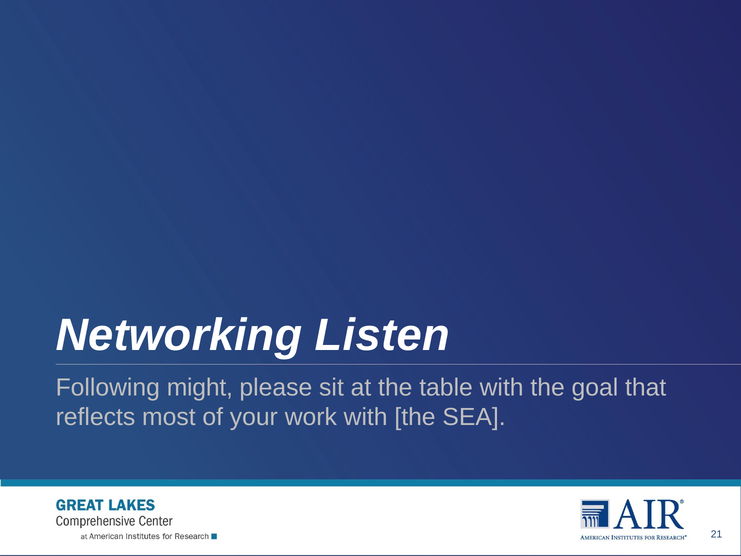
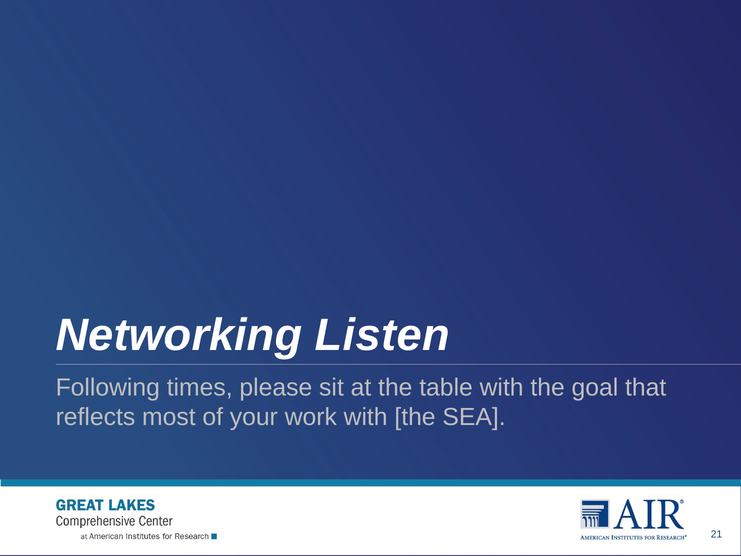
might: might -> times
